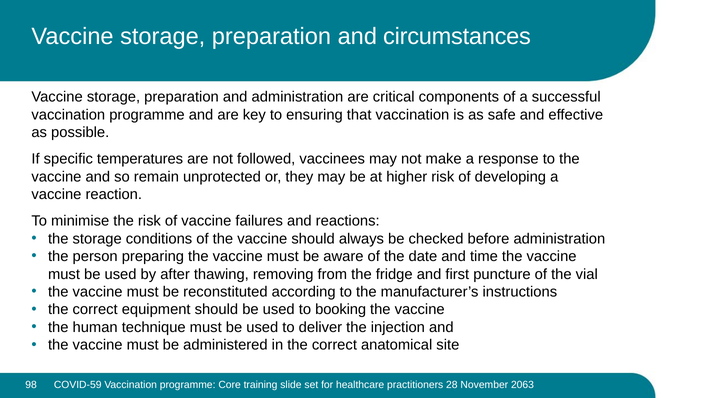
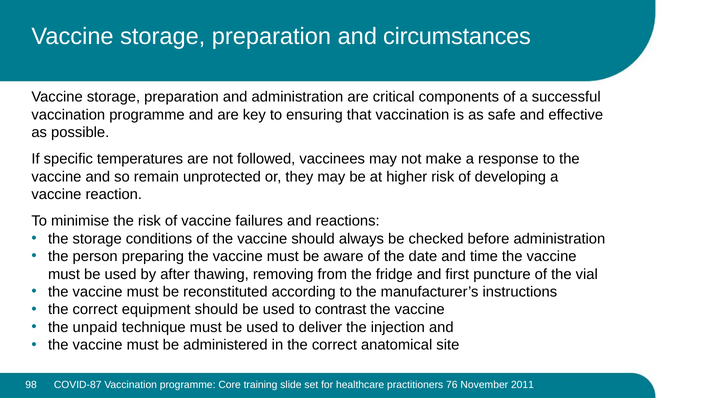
booking: booking -> contrast
human: human -> unpaid
COVID-59: COVID-59 -> COVID-87
28: 28 -> 76
2063: 2063 -> 2011
